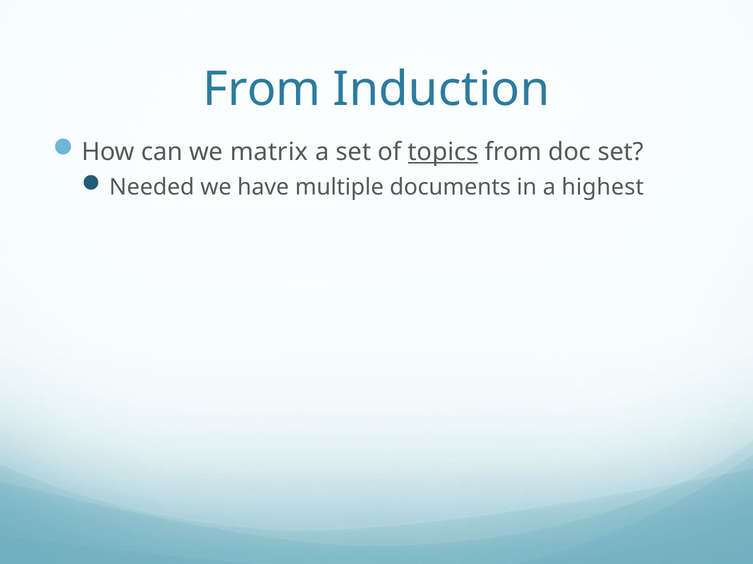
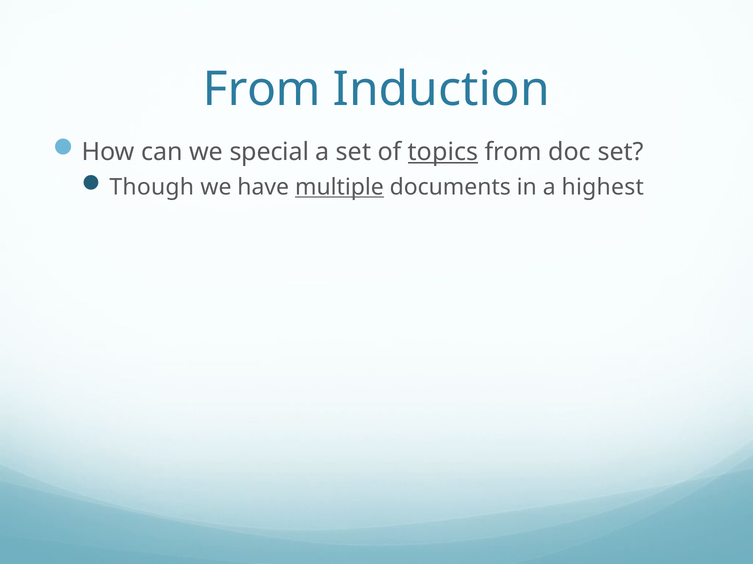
matrix: matrix -> special
Needed: Needed -> Though
multiple underline: none -> present
